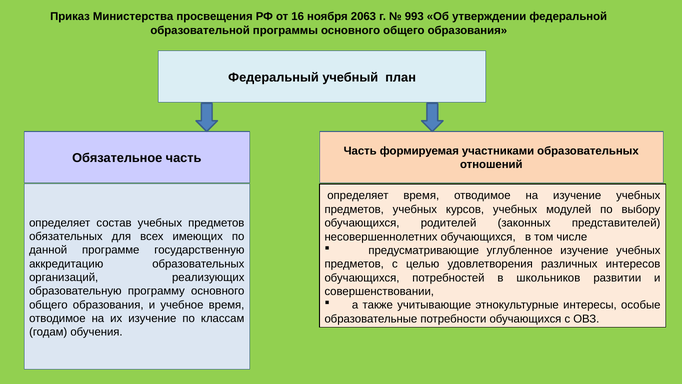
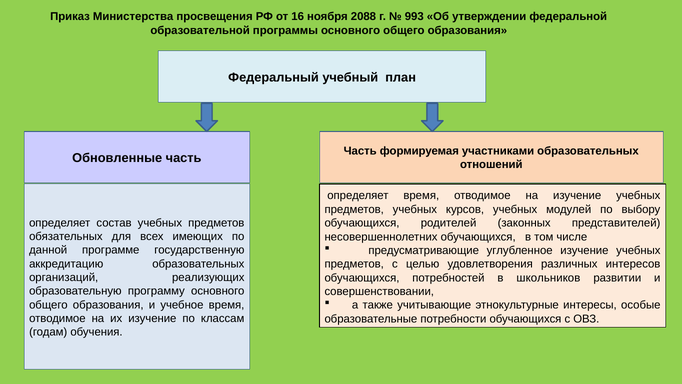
2063: 2063 -> 2088
Обязательное: Обязательное -> Обновленные
